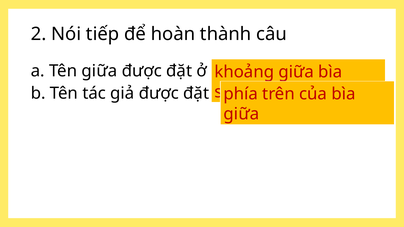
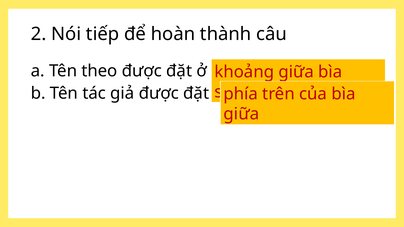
Tên giữa: giữa -> theo
